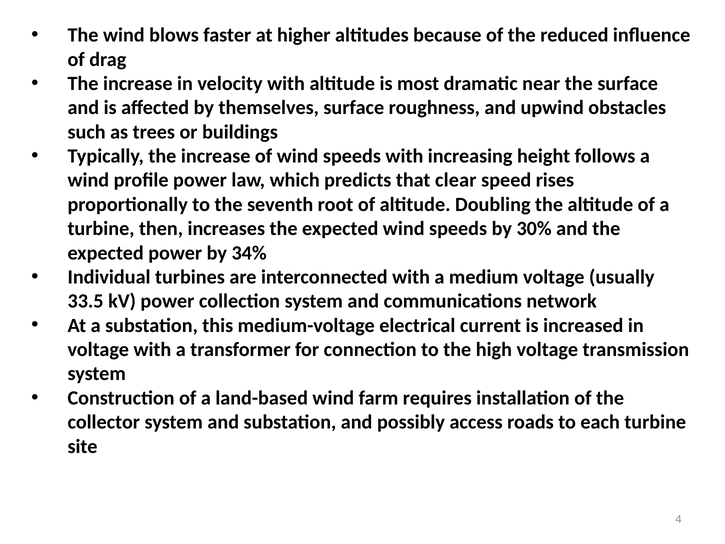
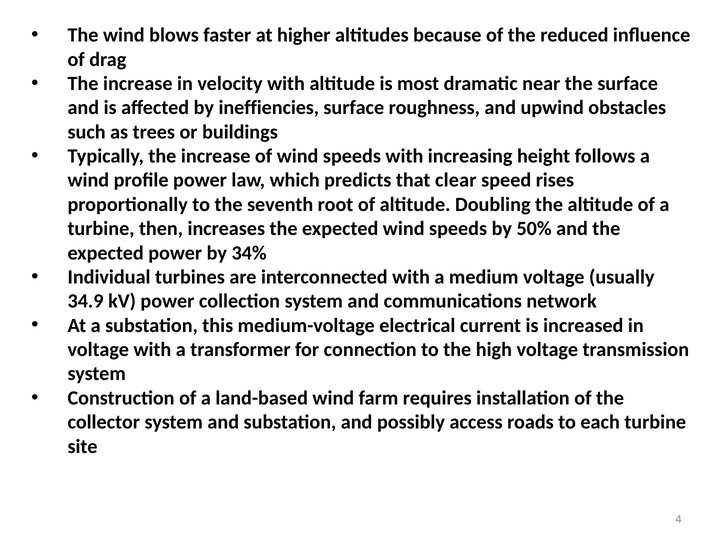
themselves: themselves -> ineffiencies
30%: 30% -> 50%
33.5: 33.5 -> 34.9
